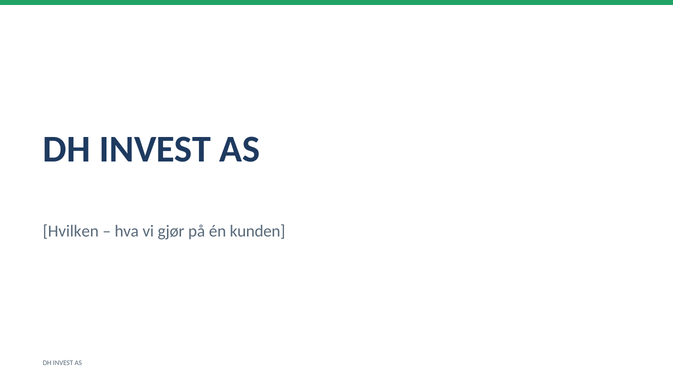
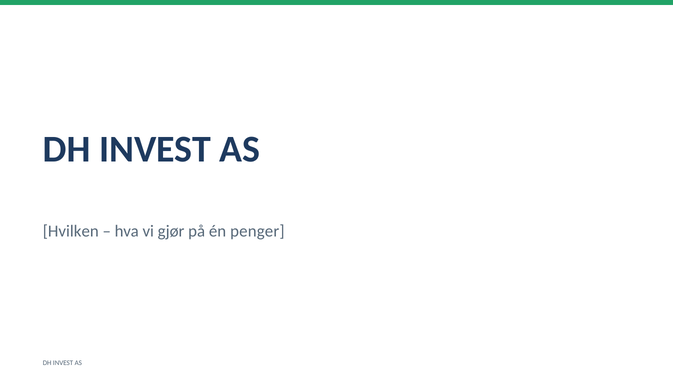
kunden: kunden -> penger
